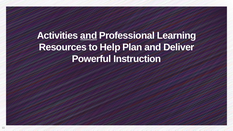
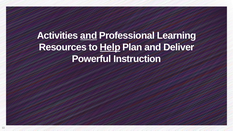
Help underline: none -> present
